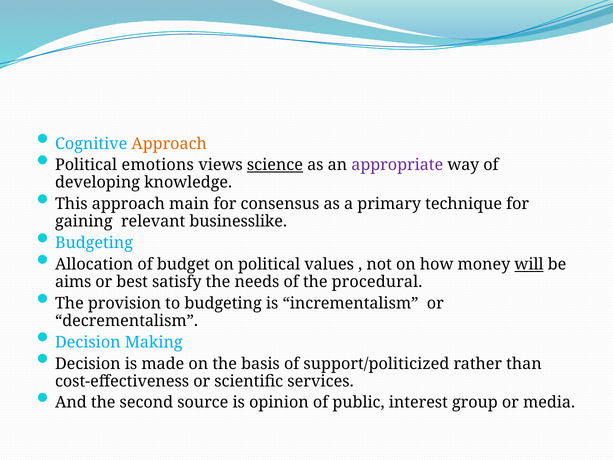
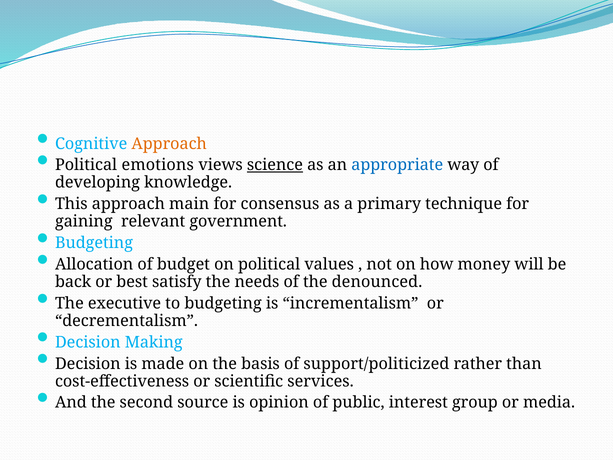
appropriate colour: purple -> blue
businesslike: businesslike -> government
will underline: present -> none
aims: aims -> back
procedural: procedural -> denounced
provision: provision -> executive
